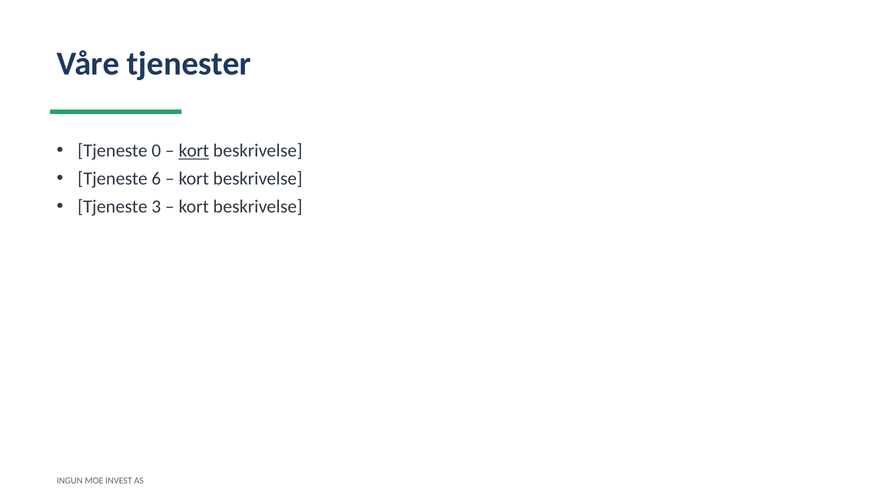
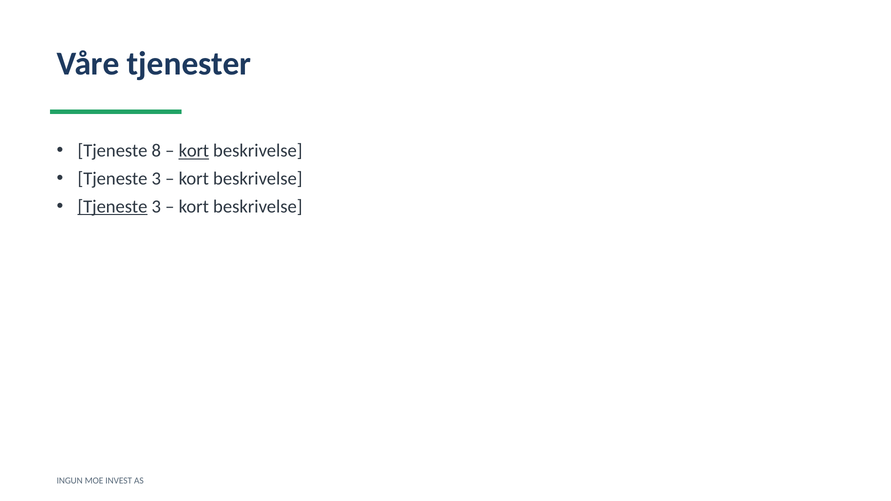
0: 0 -> 8
6 at (156, 179): 6 -> 3
Tjeneste at (112, 207) underline: none -> present
